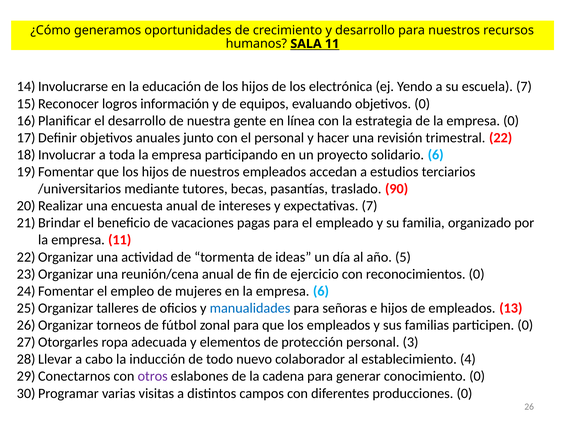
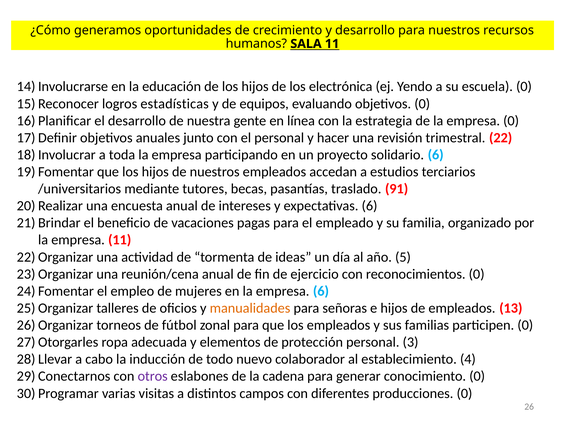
escuela 7: 7 -> 0
información: información -> estadísticas
90: 90 -> 91
expectativas 7: 7 -> 6
manualidades colour: blue -> orange
